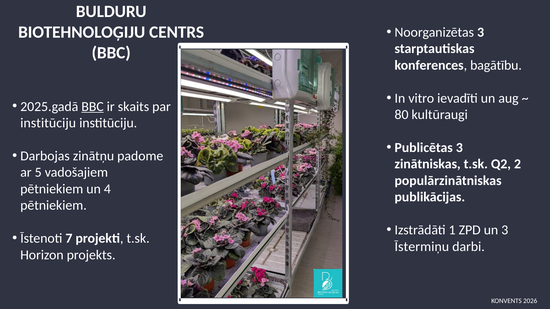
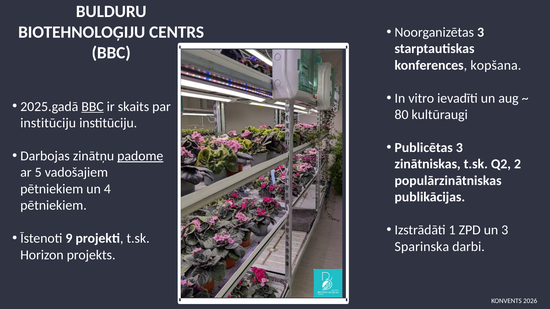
bagātību: bagātību -> kopšana
padome underline: none -> present
7: 7 -> 9
Īstermiņu: Īstermiņu -> Sparinska
